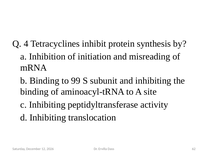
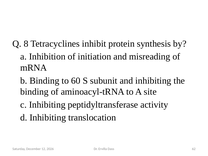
4: 4 -> 8
99: 99 -> 60
